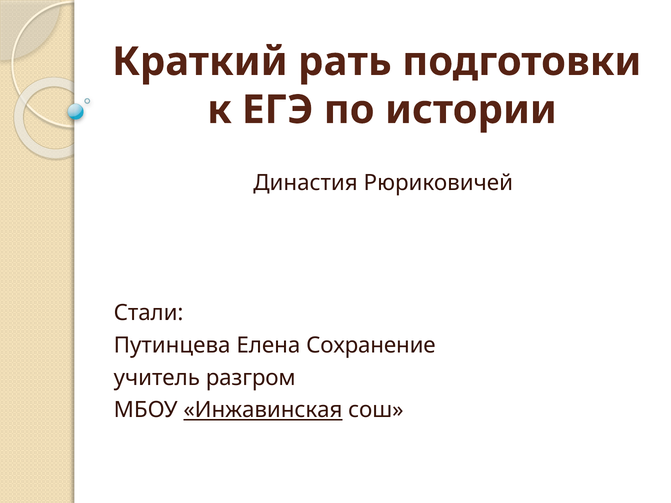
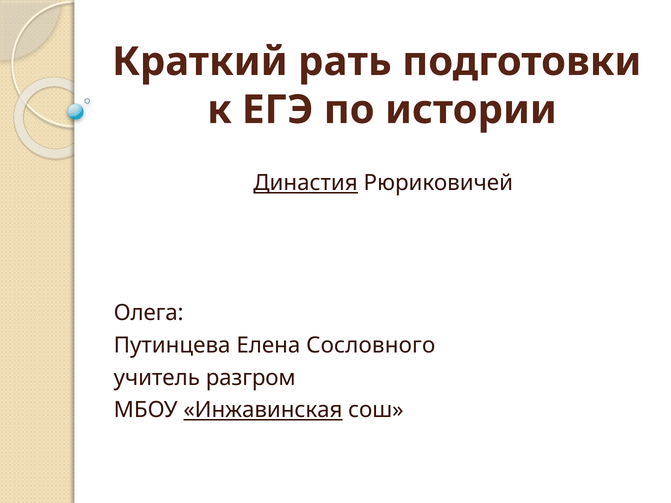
Династия underline: none -> present
Стали: Стали -> Олега
Сохранение: Сохранение -> Сословного
